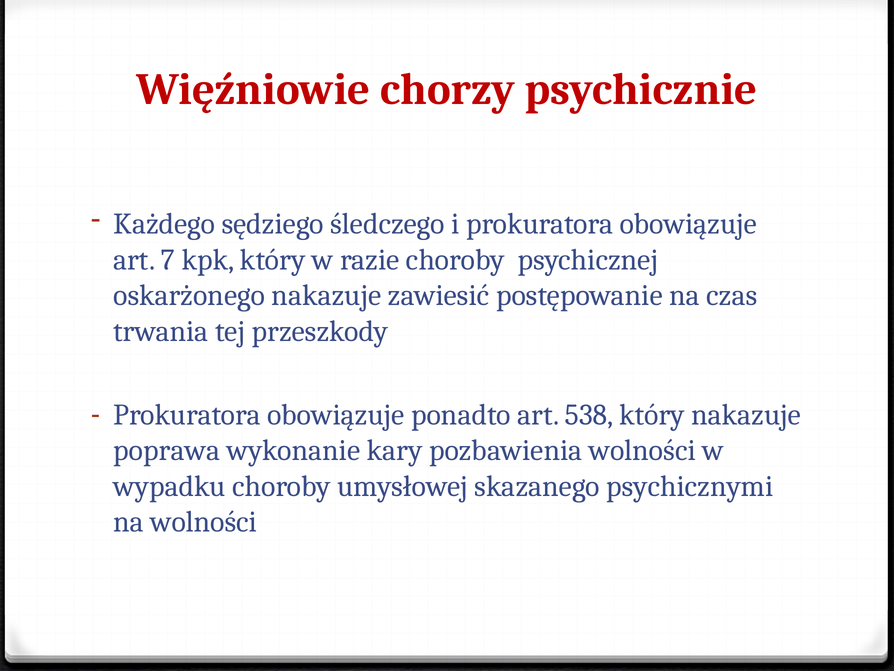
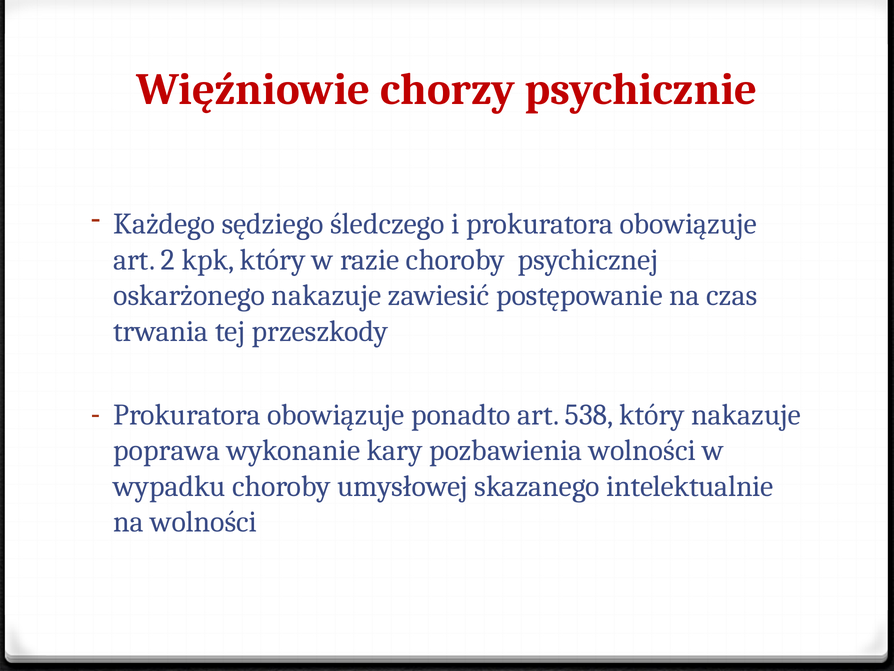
7: 7 -> 2
psychicznymi: psychicznymi -> intelektualnie
